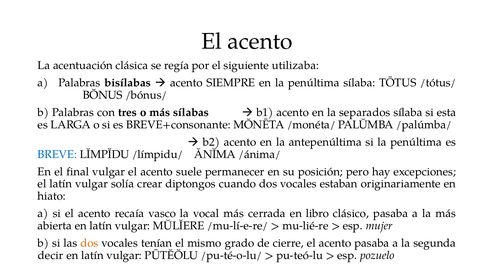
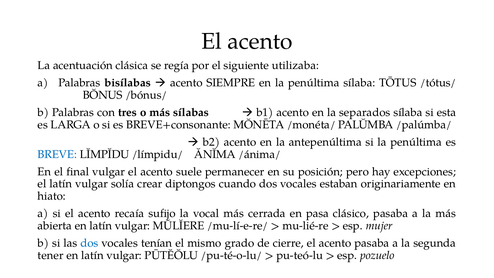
vasco: vasco -> sufijo
libro: libro -> pasa
dos at (89, 243) colour: orange -> blue
decir: decir -> tener
